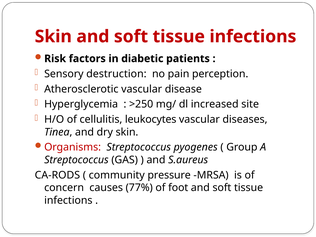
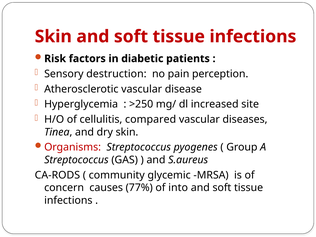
leukocytes: leukocytes -> compared
pressure: pressure -> glycemic
foot: foot -> into
